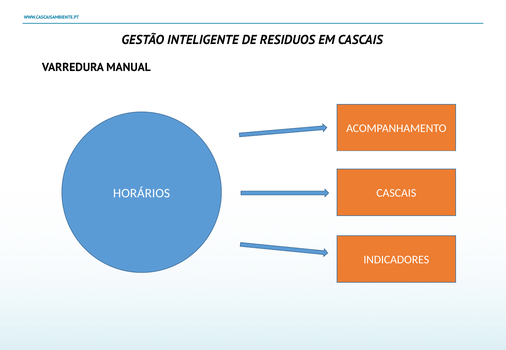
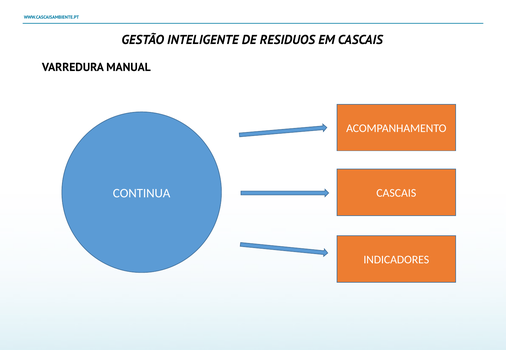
HORÁRIOS: HORÁRIOS -> CONTINUA
